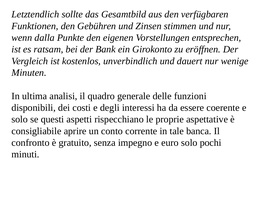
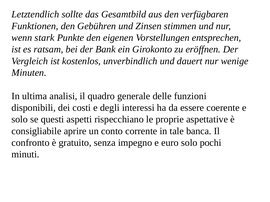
dalla: dalla -> stark
